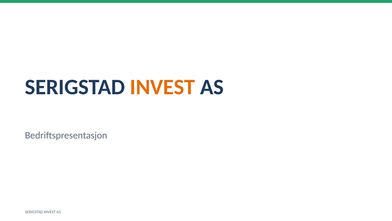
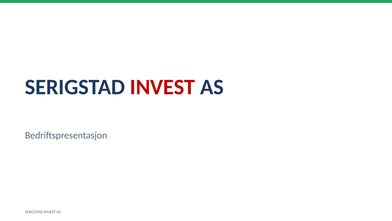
INVEST at (163, 87) colour: orange -> red
